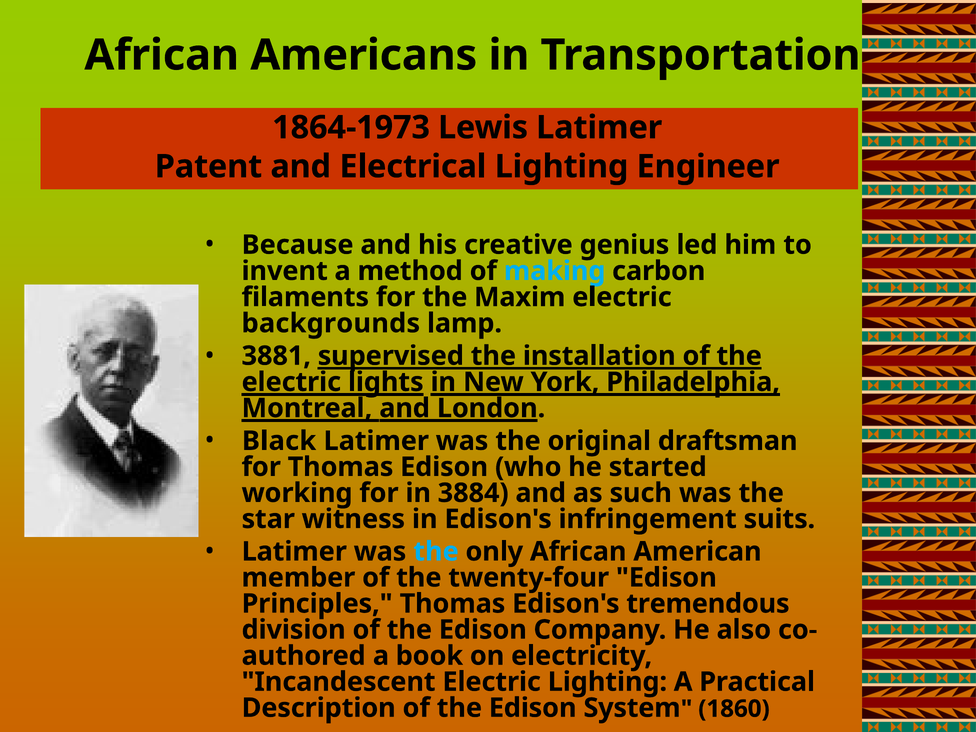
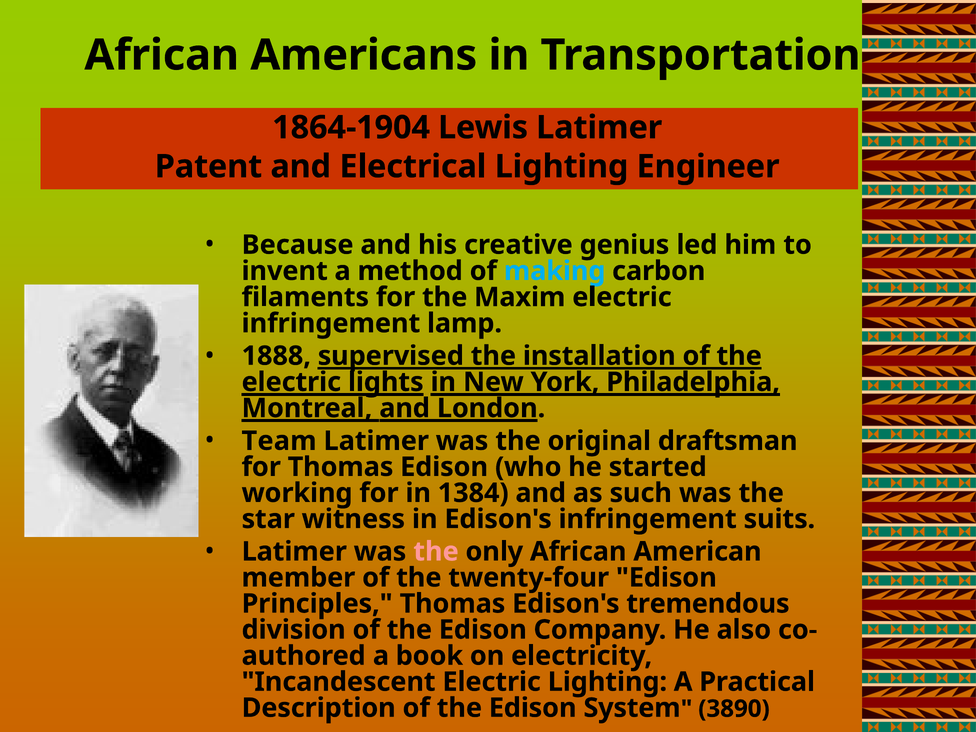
1864-1973: 1864-1973 -> 1864-1904
backgrounds at (331, 323): backgrounds -> infringement
3881: 3881 -> 1888
Black: Black -> Team
3884: 3884 -> 1384
the at (436, 552) colour: light blue -> pink
1860: 1860 -> 3890
